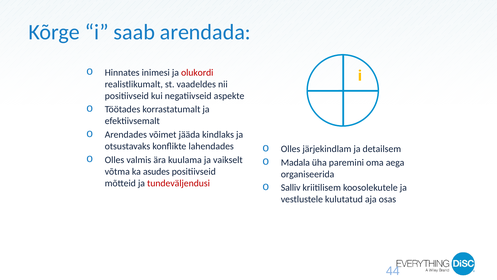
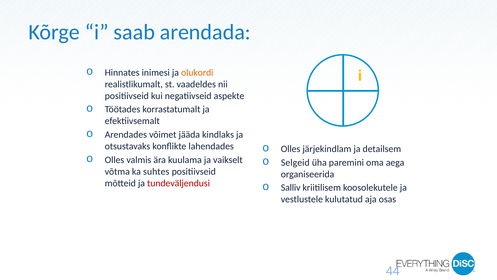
olukordi colour: red -> orange
Madala: Madala -> Selgeid
asudes: asudes -> suhtes
